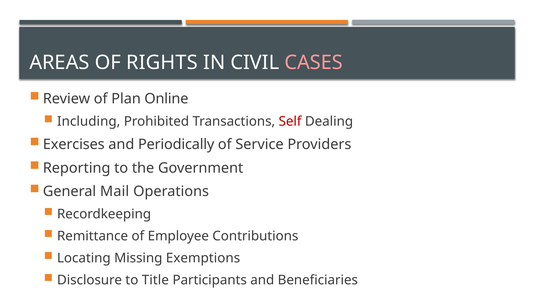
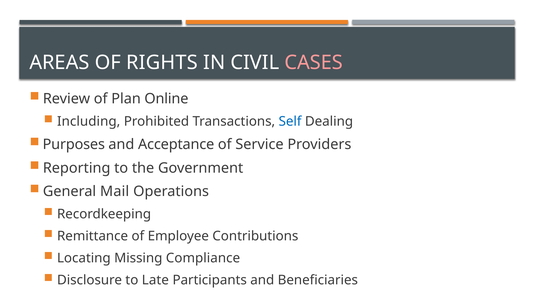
Self colour: red -> blue
Exercises: Exercises -> Purposes
Periodically: Periodically -> Acceptance
Exemptions: Exemptions -> Compliance
Title: Title -> Late
